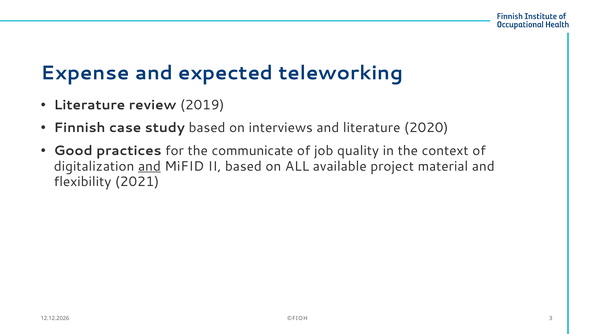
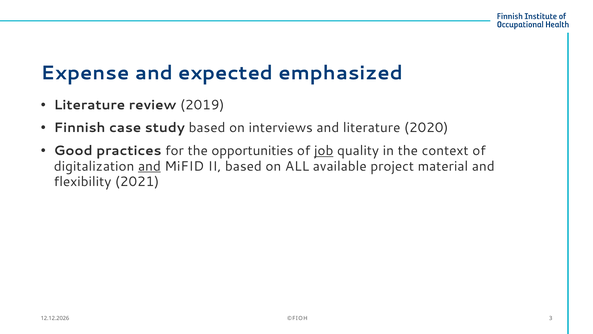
teleworking: teleworking -> emphasized
communicate: communicate -> opportunities
job underline: none -> present
